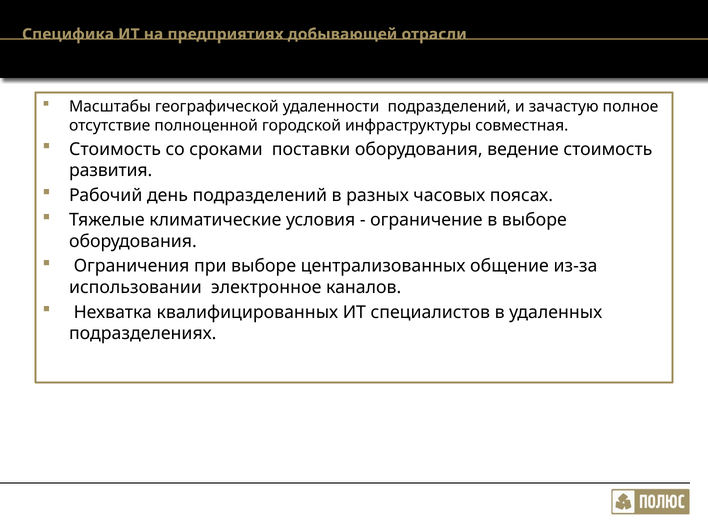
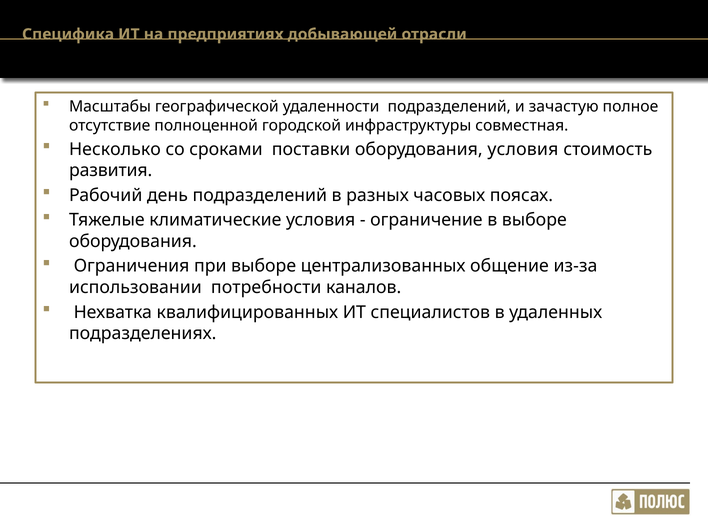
Стоимость at (115, 149): Стоимость -> Несколько
оборудования ведение: ведение -> условия
электронное: электронное -> потребности
